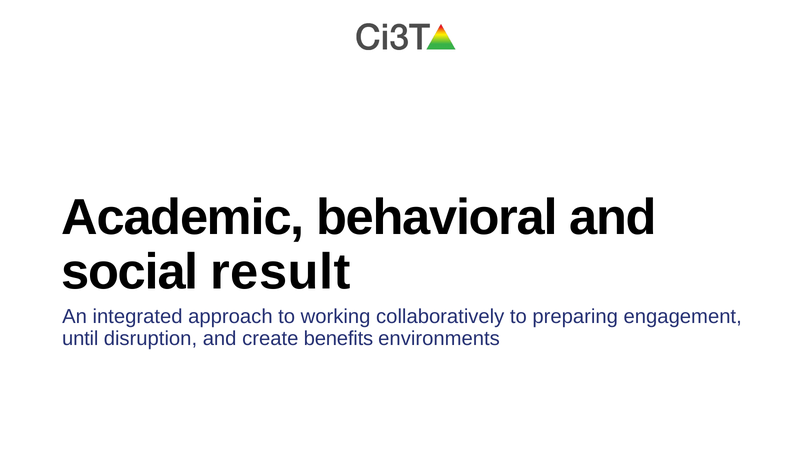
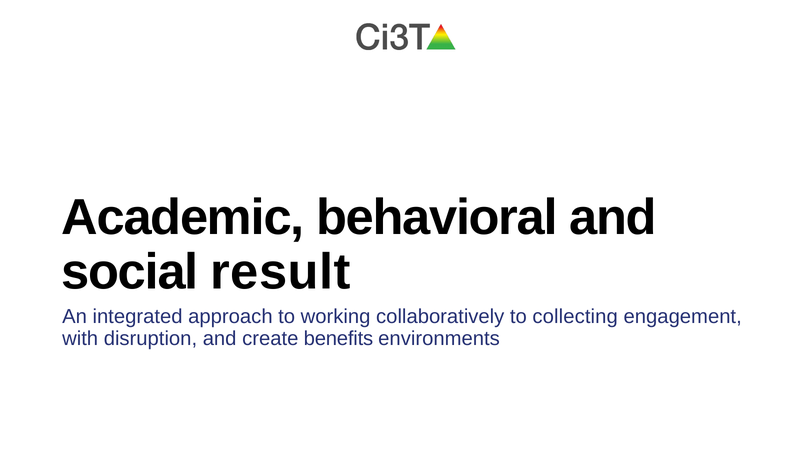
preparing: preparing -> collecting
until: until -> with
